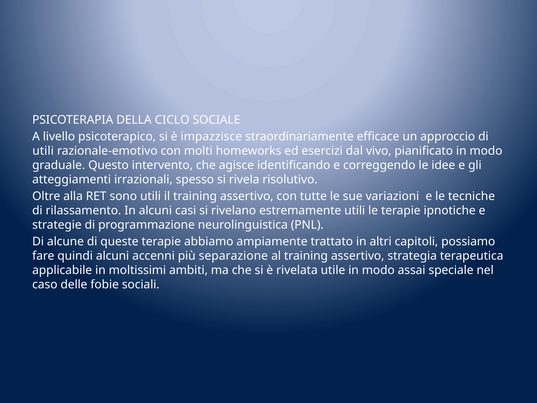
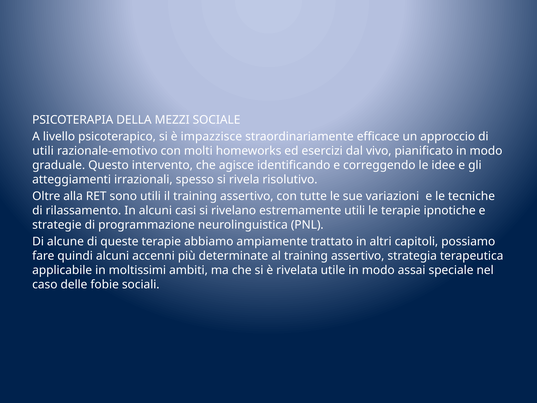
CICLO: CICLO -> MEZZI
separazione: separazione -> determinate
